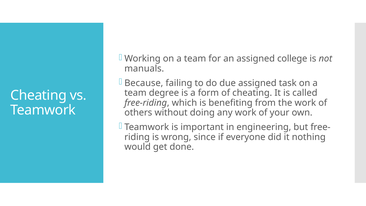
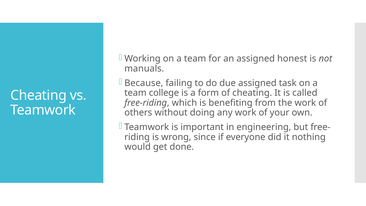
college: college -> honest
degree: degree -> college
